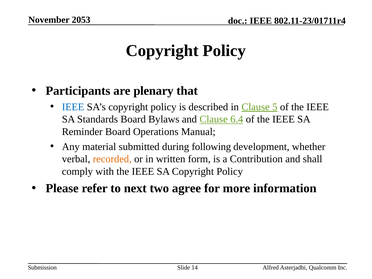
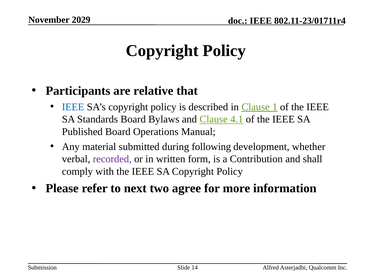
2053: 2053 -> 2029
plenary: plenary -> relative
5: 5 -> 1
6.4: 6.4 -> 4.1
Reminder: Reminder -> Published
recorded colour: orange -> purple
